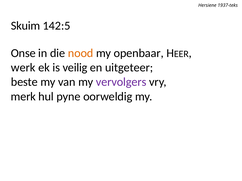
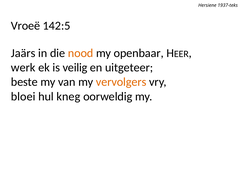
Skuim: Skuim -> Vroeë
Onse: Onse -> Jaärs
vervolgers colour: purple -> orange
merk: merk -> bloei
pyne: pyne -> kneg
